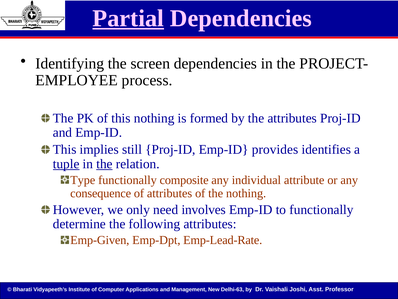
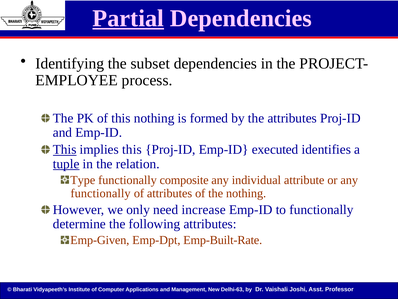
screen: screen -> subset
This at (65, 149) underline: none -> present
implies still: still -> this
provides: provides -> executed
the at (104, 164) underline: present -> none
consequence at (101, 193): consequence -> functionally
involves: involves -> increase
Emp-Lead-Rate: Emp-Lead-Rate -> Emp-Built-Rate
